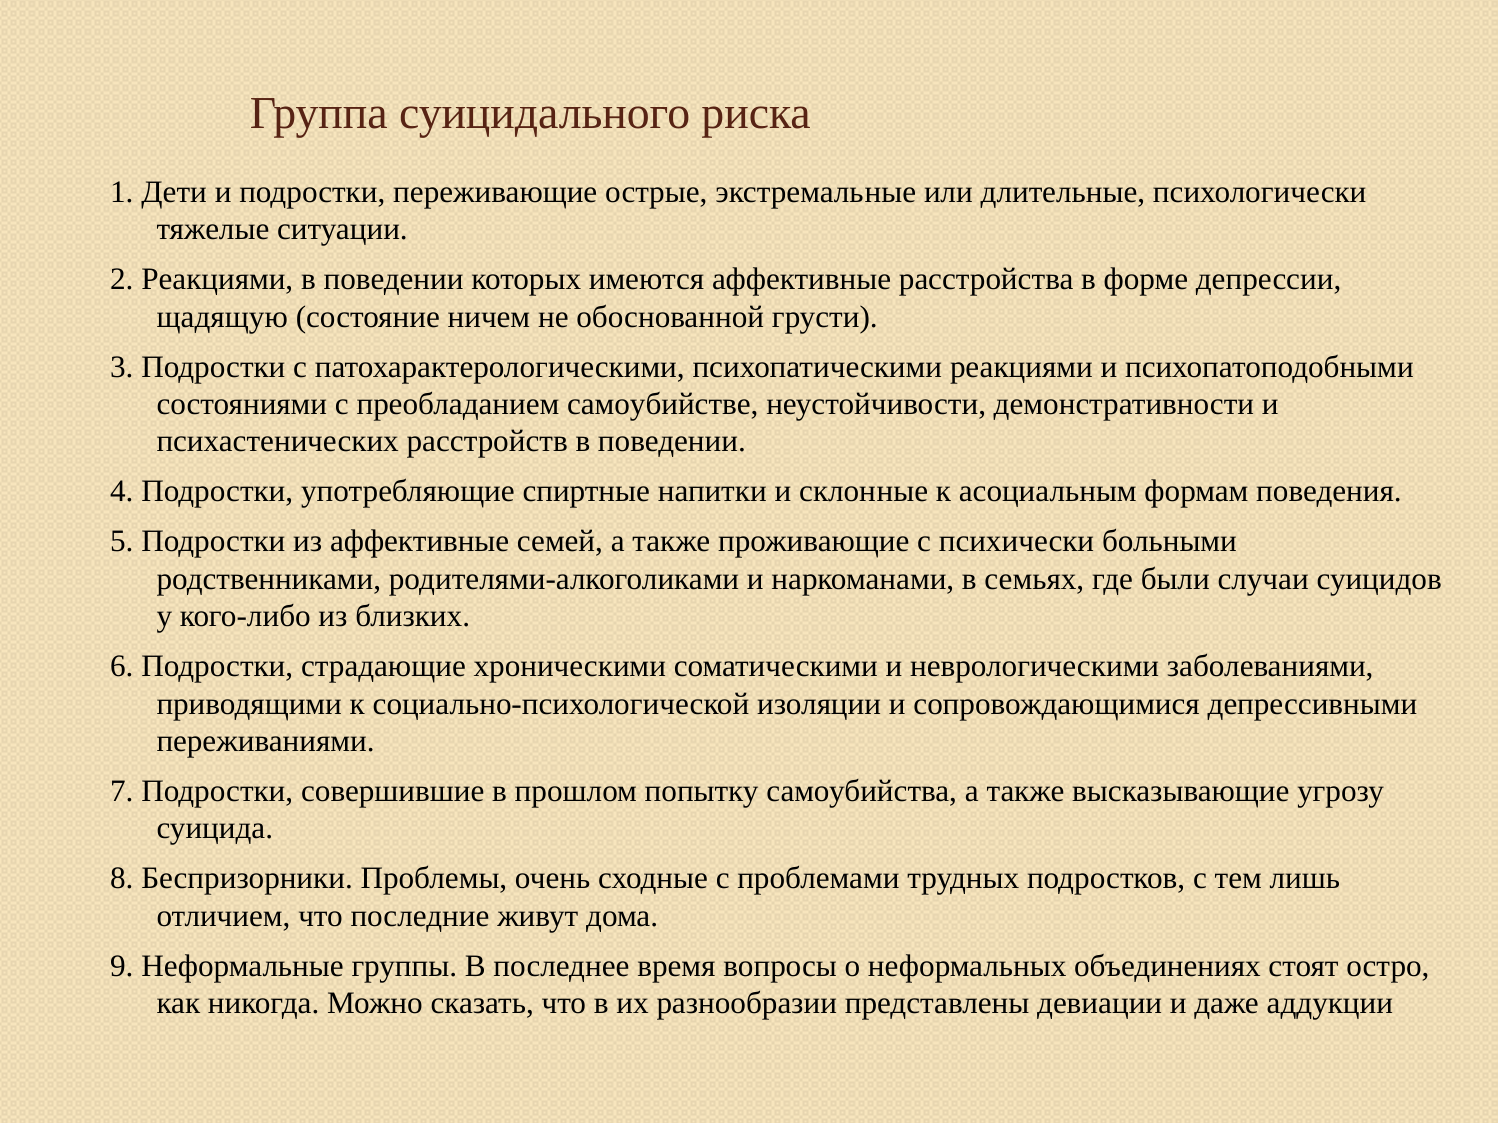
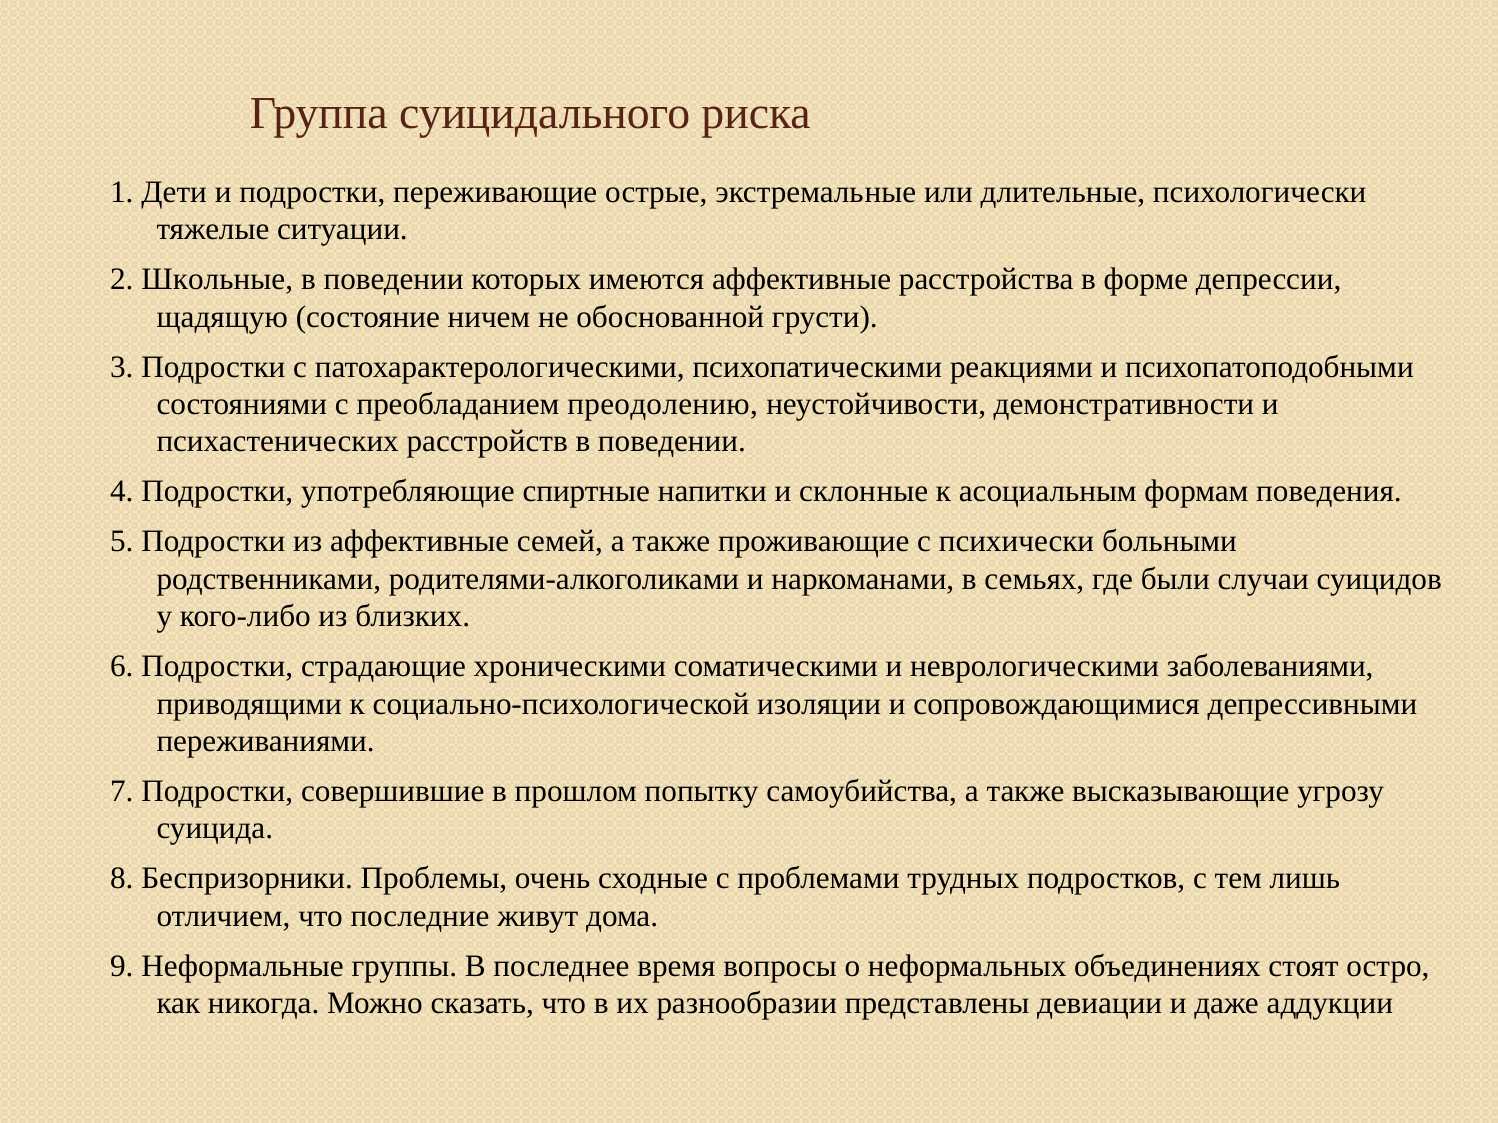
2 Реакциями: Реакциями -> Школьные
самоубийстве: самоубийстве -> преодолению
